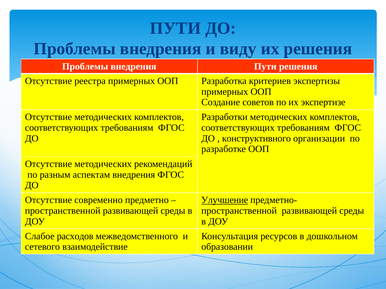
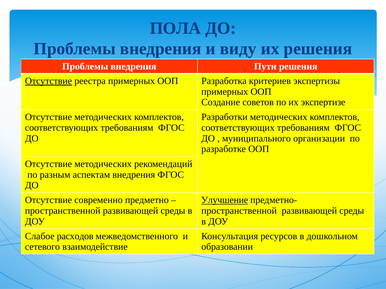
ПУТИ at (175, 28): ПУТИ -> ПОЛА
Отсутствие at (48, 81) underline: none -> present
конструктивного: конструктивного -> муниципального
